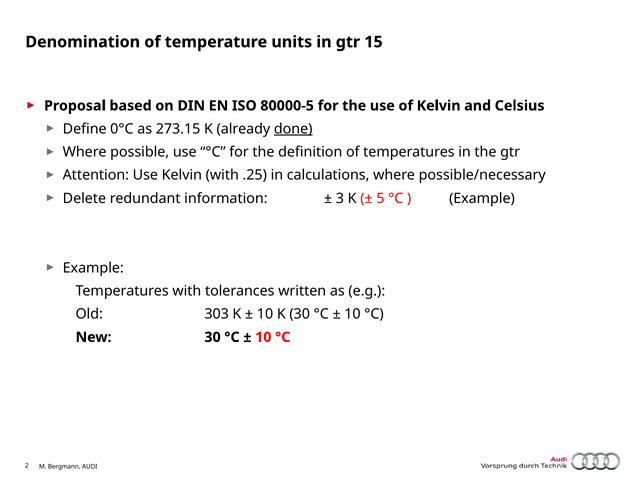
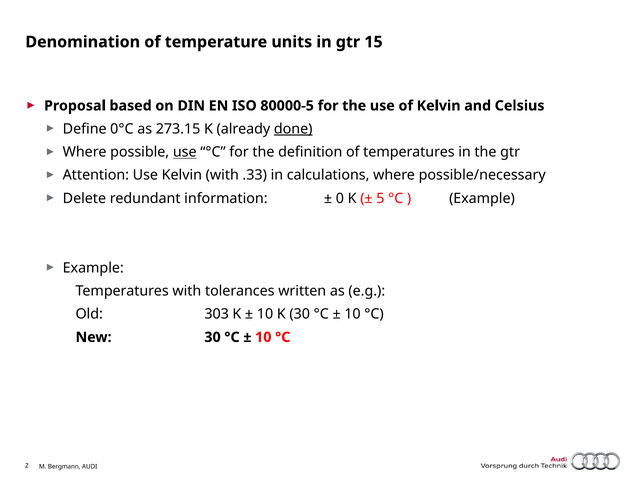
use at (185, 152) underline: none -> present
.25: .25 -> .33
3: 3 -> 0
